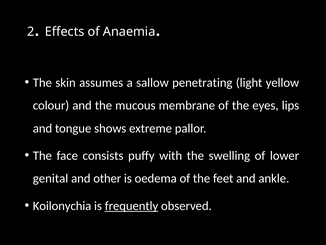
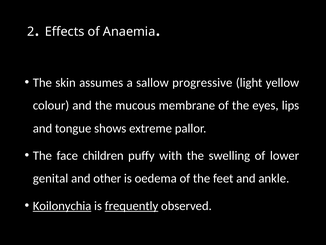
penetrating: penetrating -> progressive
consists: consists -> children
Koilonychia underline: none -> present
